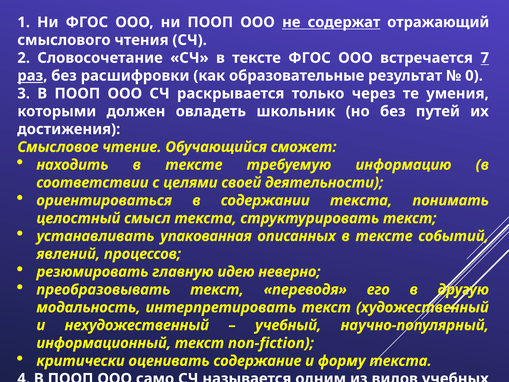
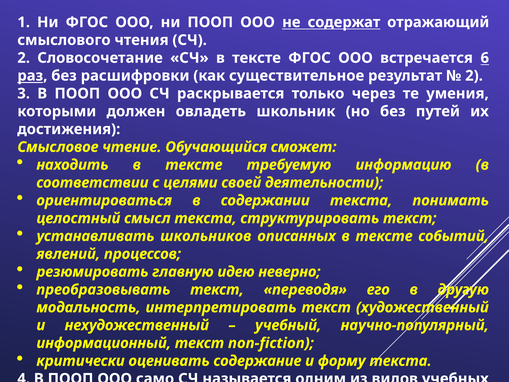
7: 7 -> 6
образовательные: образовательные -> существительное
0 at (474, 76): 0 -> 2
упакованная: упакованная -> школьников
